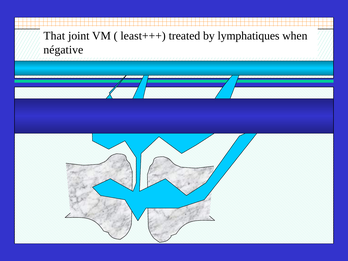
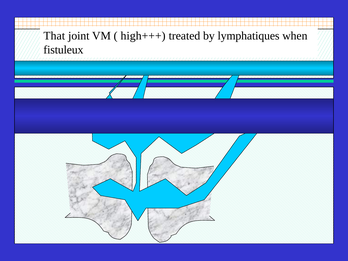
least+++: least+++ -> high+++
négative: négative -> fistuleux
